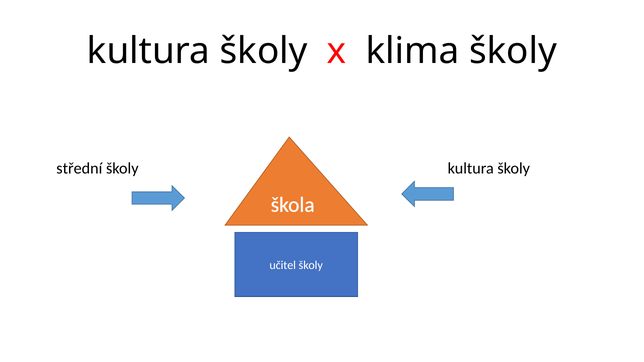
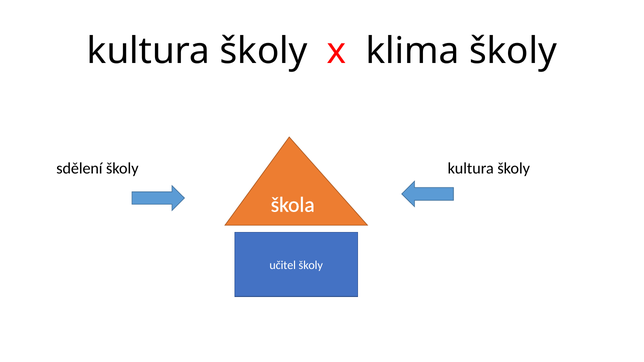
střední: střední -> sdělení
